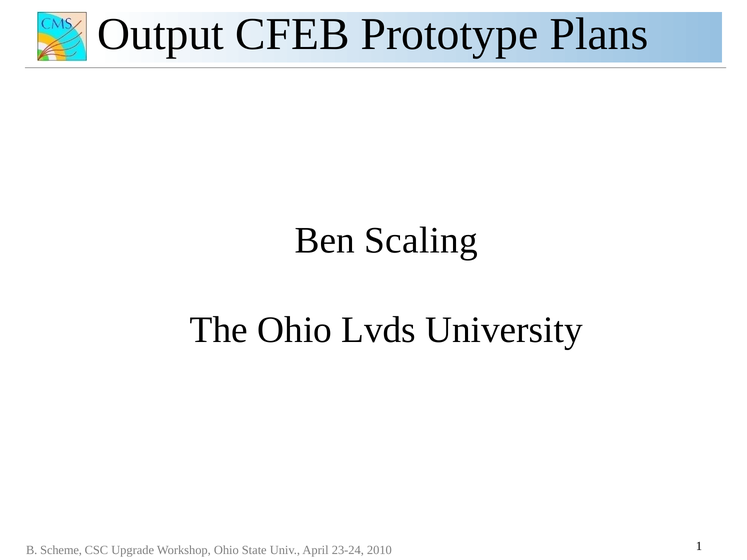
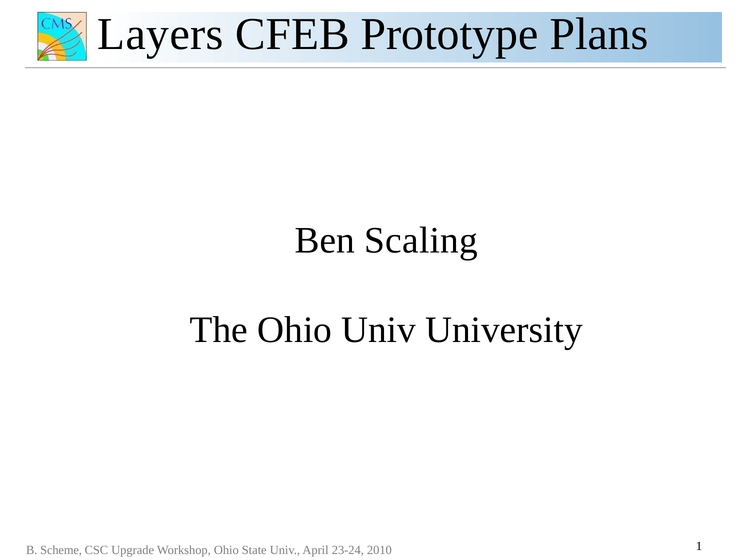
Output: Output -> Layers
Ohio Lvds: Lvds -> Univ
